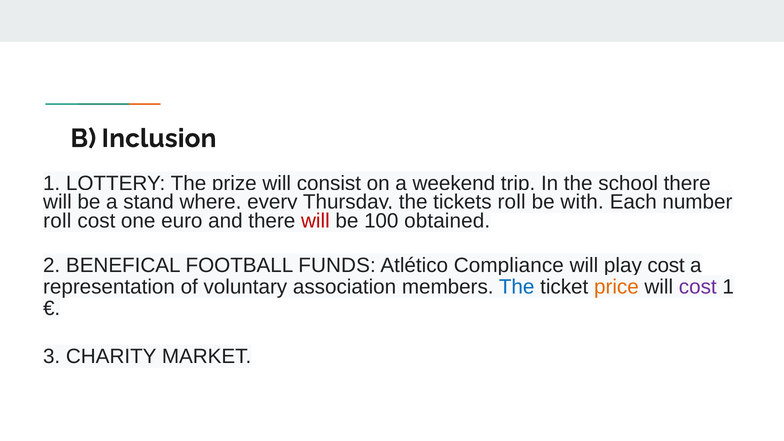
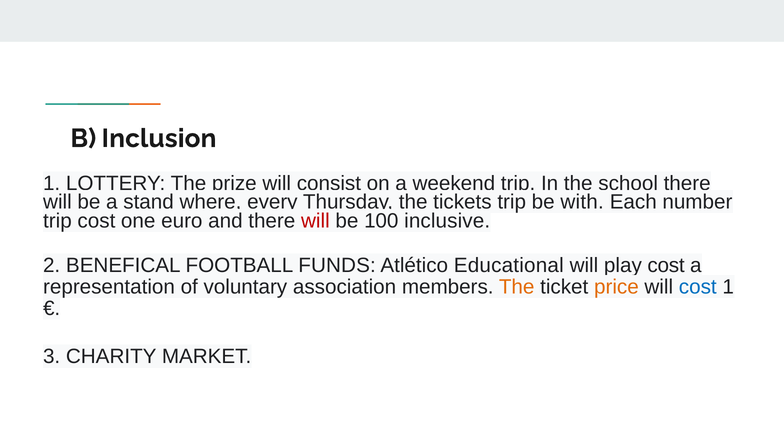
roll at (512, 202): roll -> trip
roll at (57, 221): roll -> trip
obtained: obtained -> inclusive
Compliance: Compliance -> Educational
The at (517, 287) colour: blue -> orange
cost at (698, 287) colour: purple -> blue
